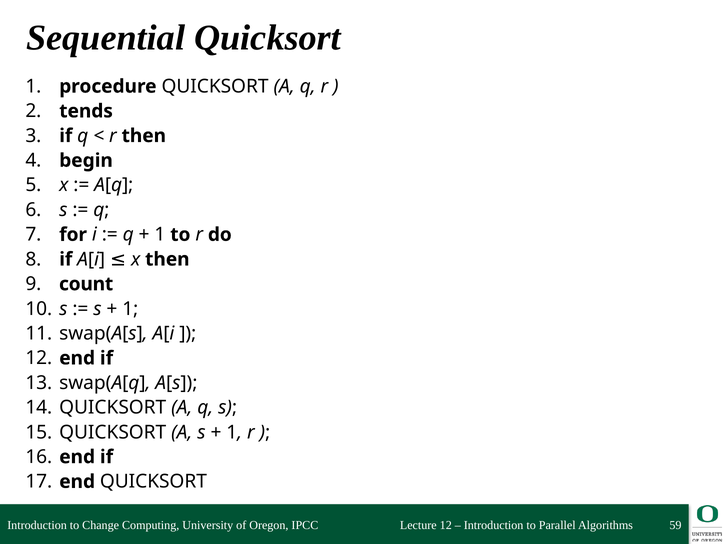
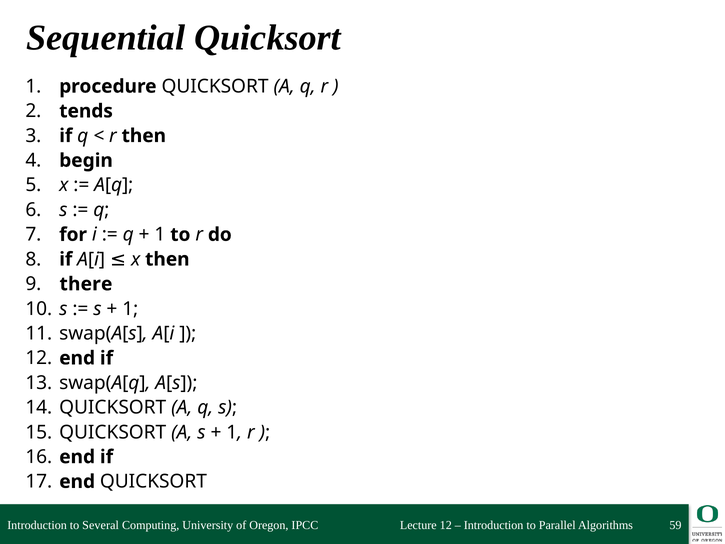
count: count -> there
Change: Change -> Several
